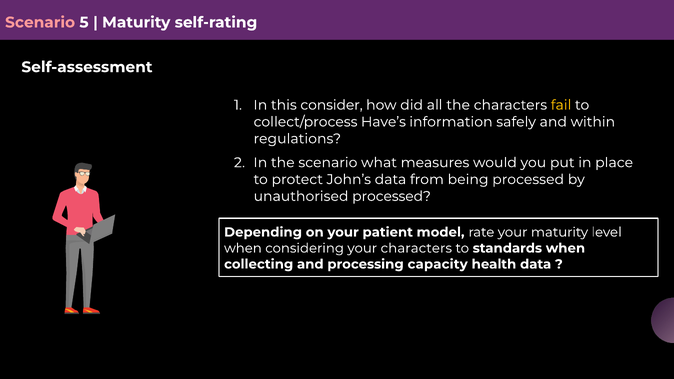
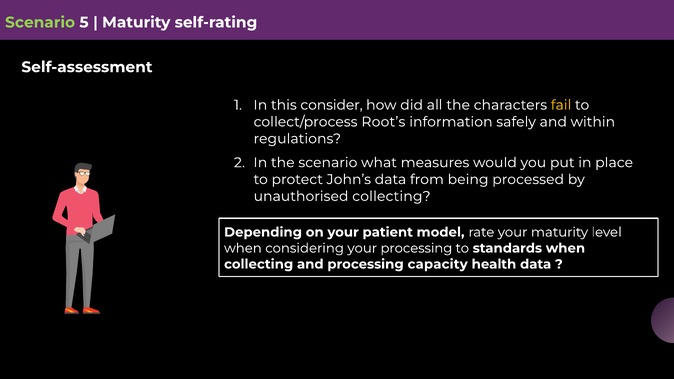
Scenario at (40, 22) colour: pink -> light green
Have’s: Have’s -> Root’s
unauthorised processed: processed -> collecting
your characters: characters -> processing
